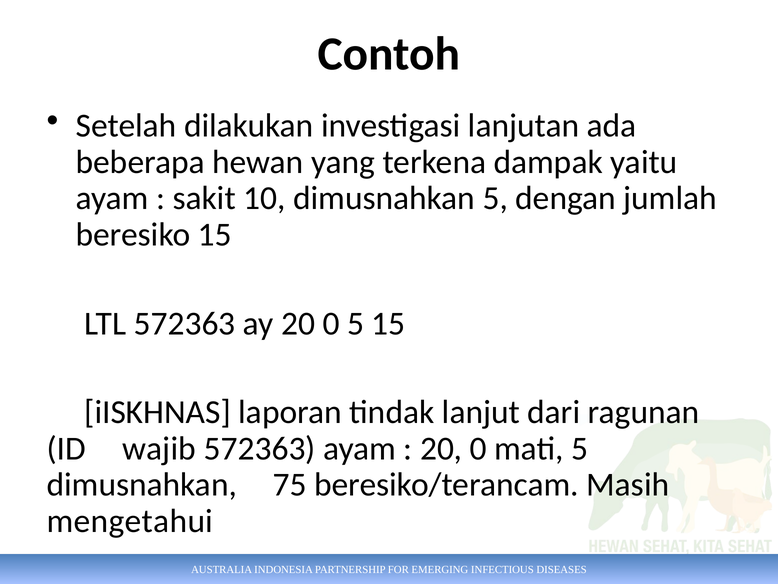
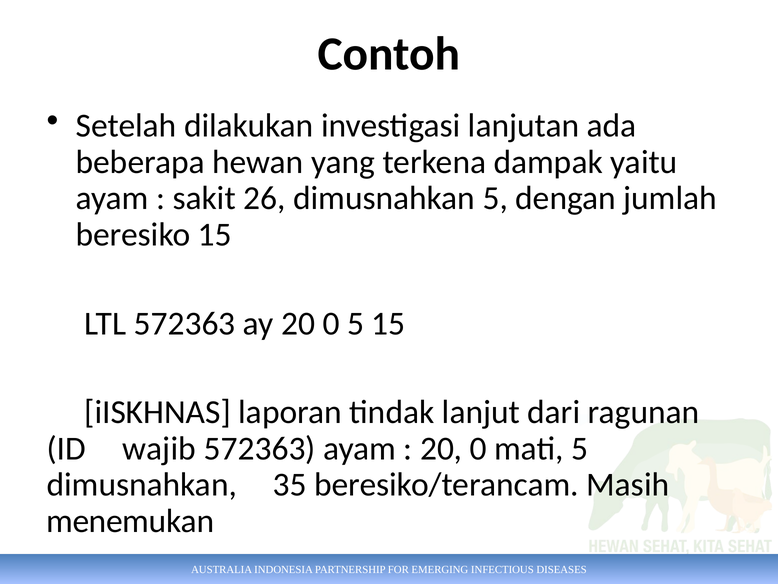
10: 10 -> 26
75: 75 -> 35
mengetahui: mengetahui -> menemukan
